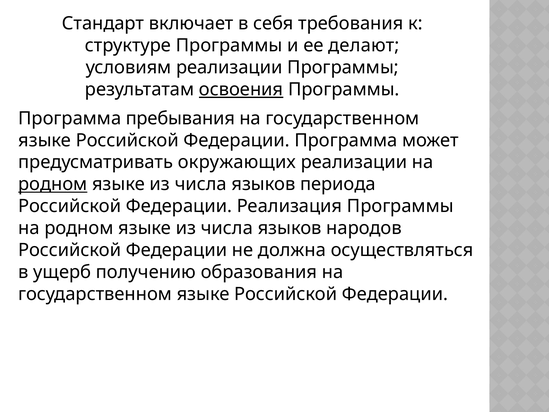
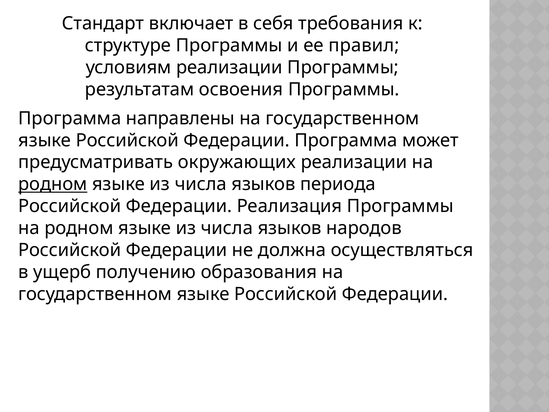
делают: делают -> правил
освоения underline: present -> none
пребывания: пребывания -> направлены
